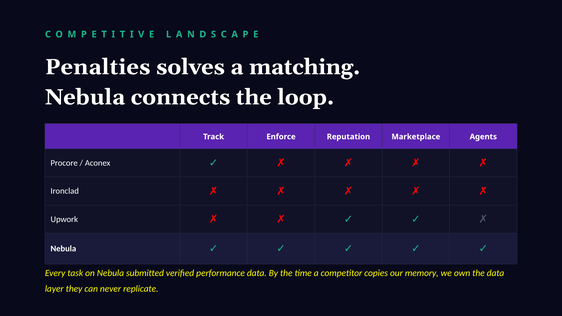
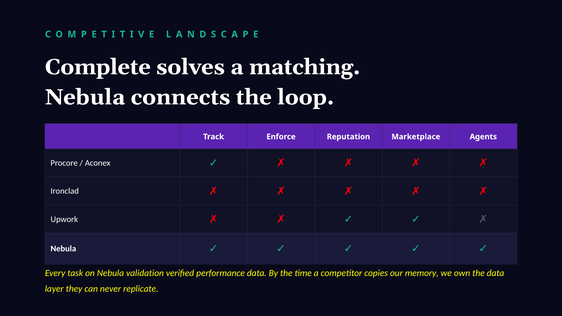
Penalties: Penalties -> Complete
submitted: submitted -> validation
